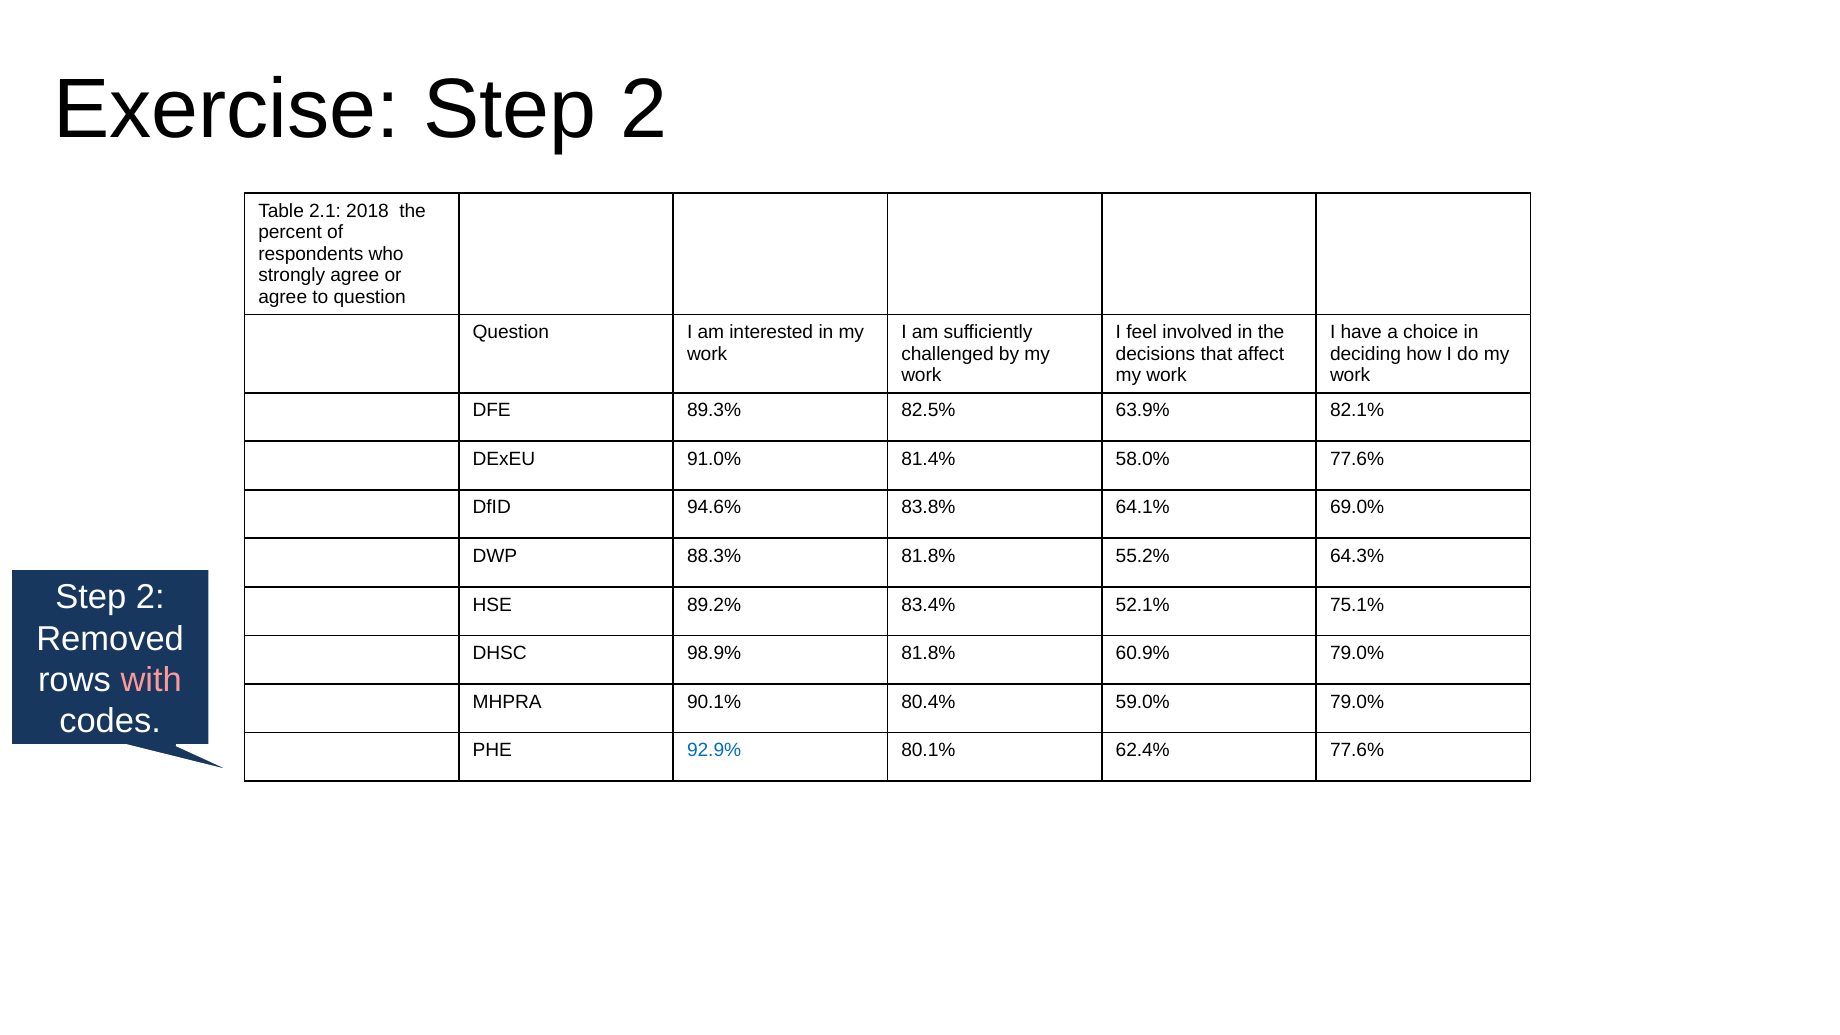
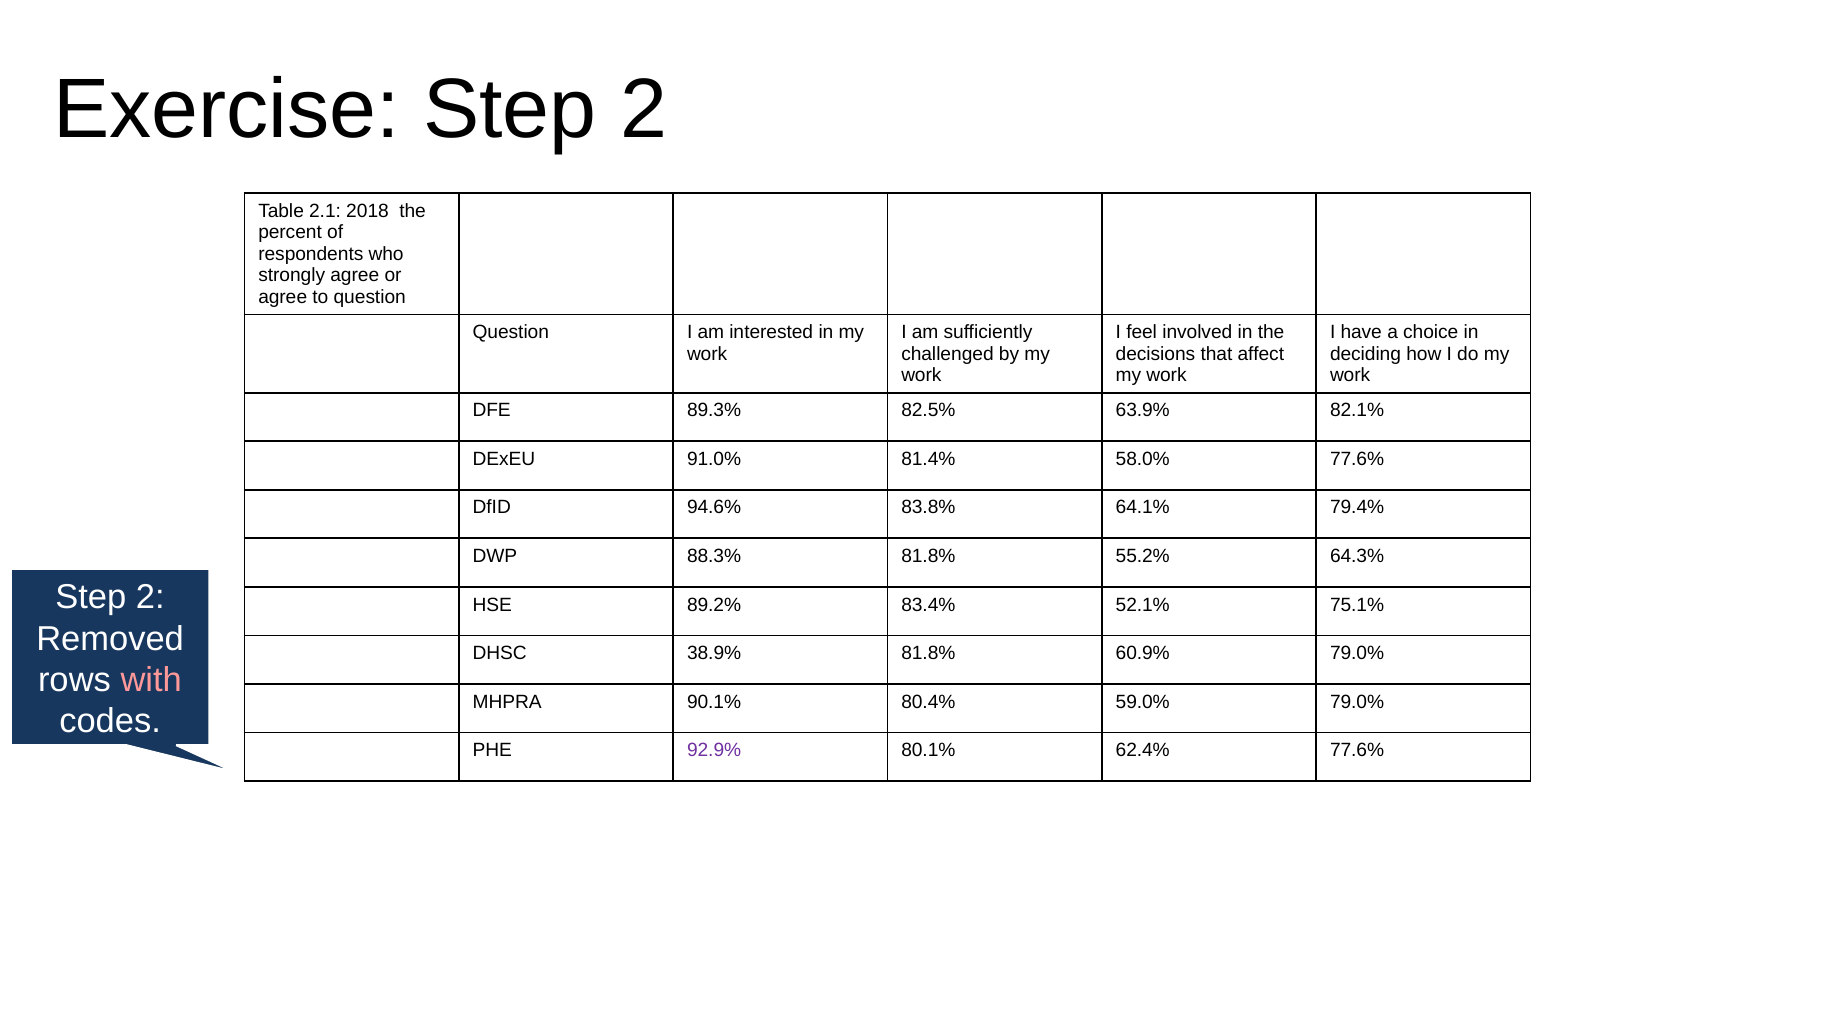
69.0%: 69.0% -> 79.4%
98.9%: 98.9% -> 38.9%
92.9% colour: blue -> purple
